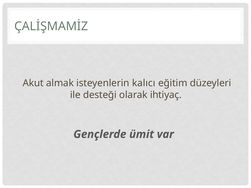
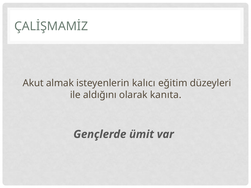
desteği: desteği -> aldığını
ihtiyaç: ihtiyaç -> kanıta
